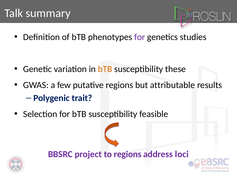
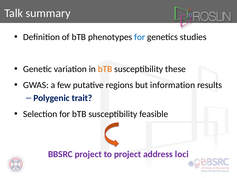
for at (140, 37) colour: purple -> blue
attributable: attributable -> information
to regions: regions -> project
